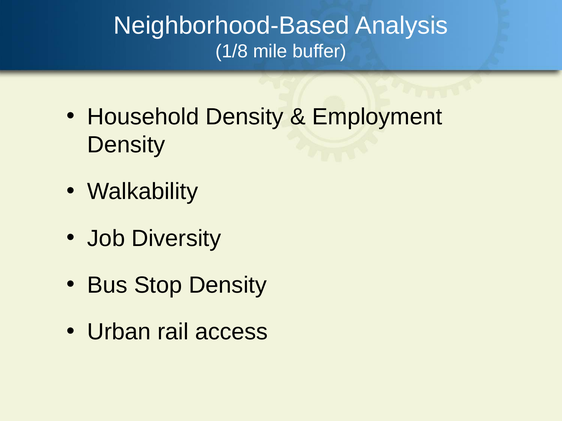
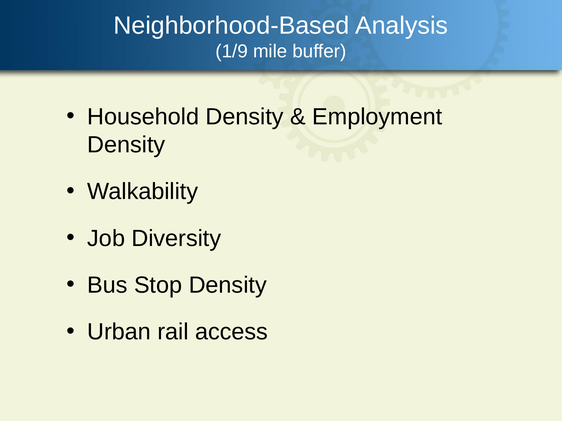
1/8: 1/8 -> 1/9
